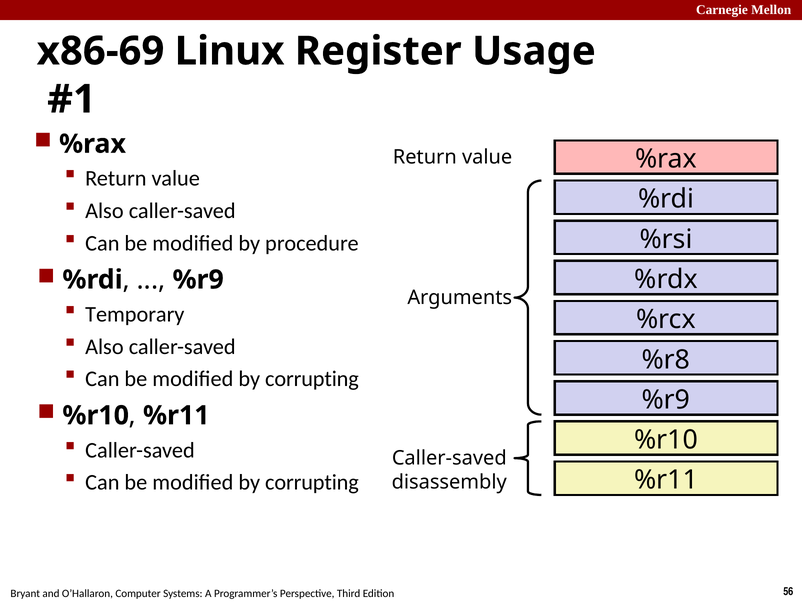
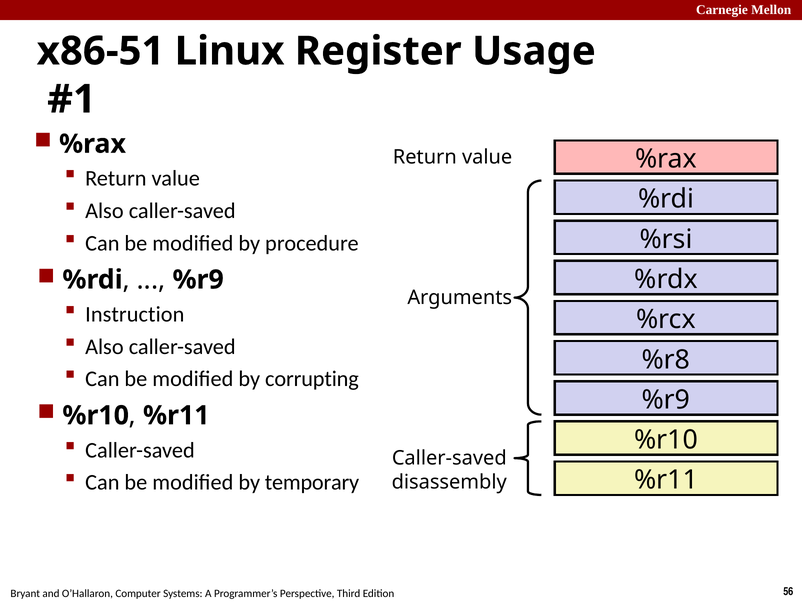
x86-69: x86-69 -> x86-51
Temporary: Temporary -> Instruction
corrupting at (312, 482): corrupting -> temporary
